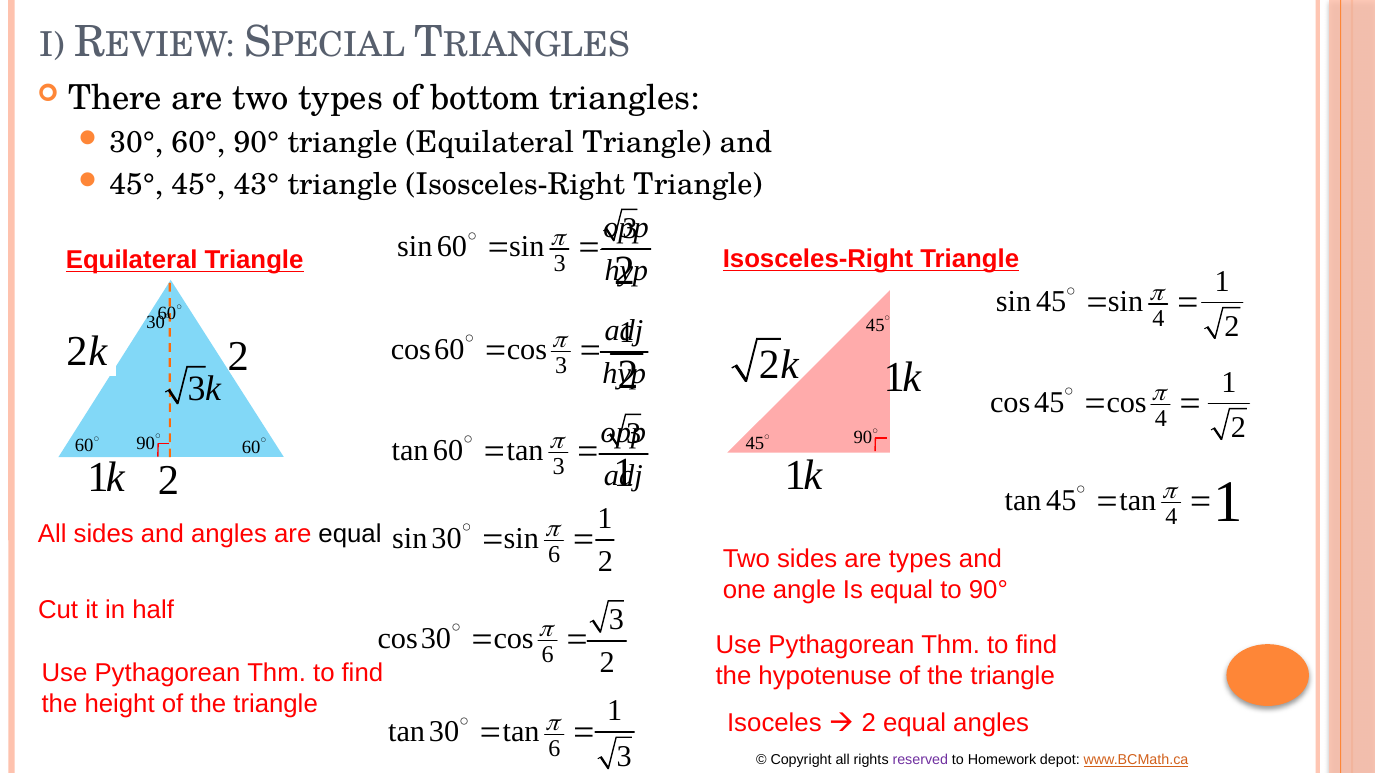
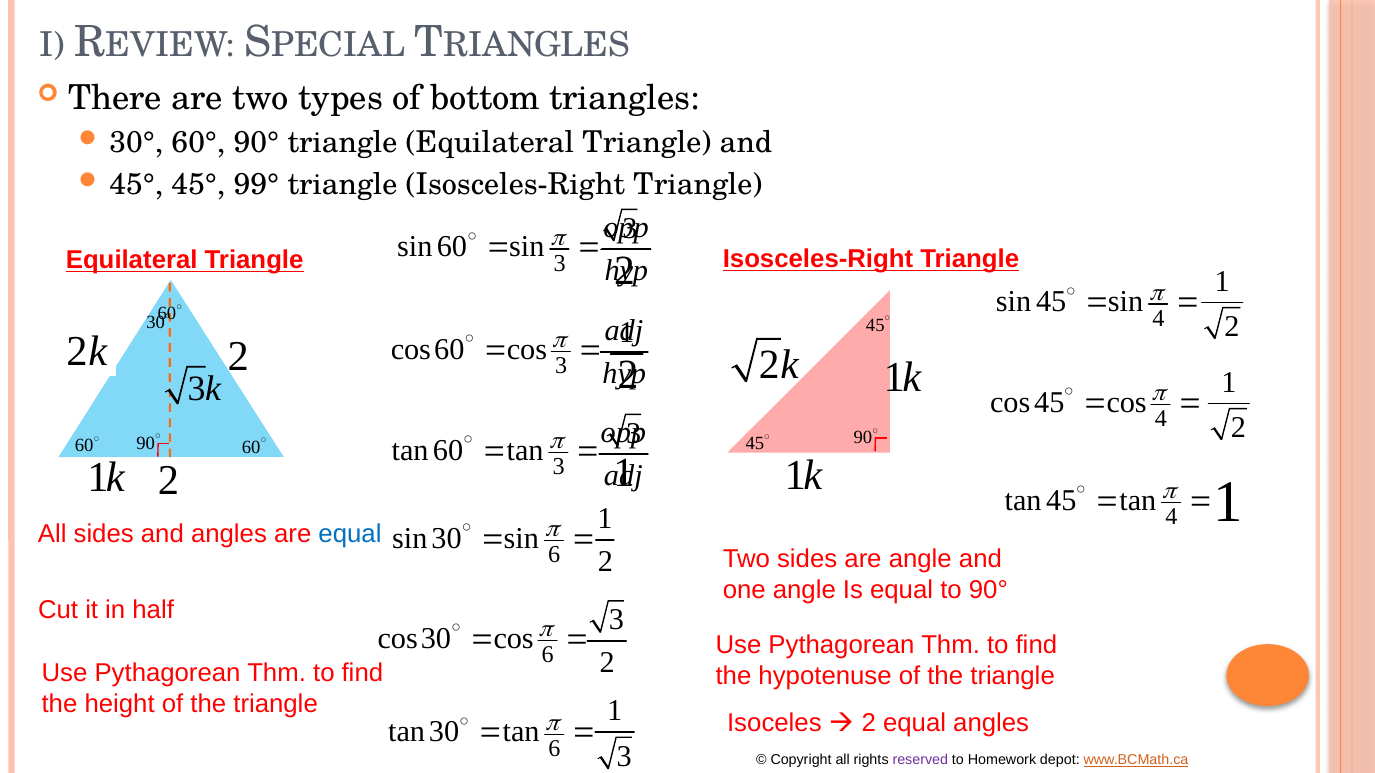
43°: 43° -> 99°
equal at (350, 535) colour: black -> blue
are types: types -> angle
